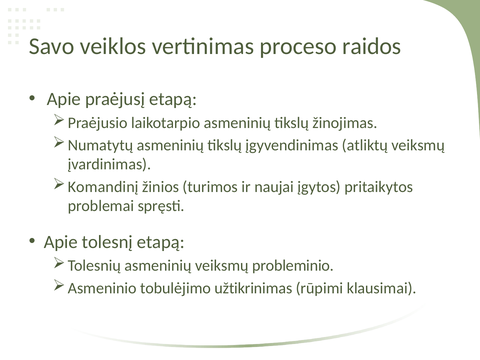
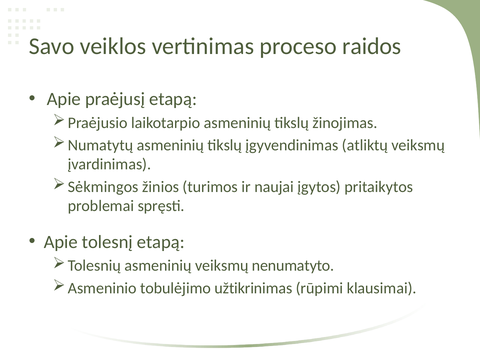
Komandinį: Komandinį -> Sėkmingos
probleminio: probleminio -> nenumatyto
